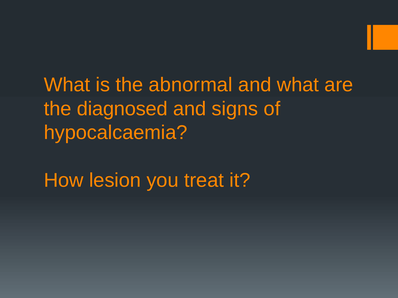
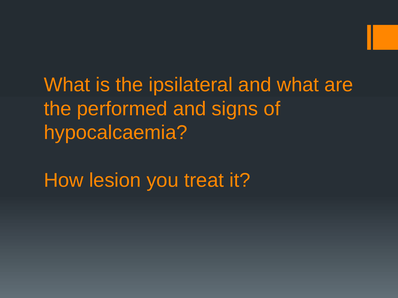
abnormal: abnormal -> ipsilateral
diagnosed: diagnosed -> performed
